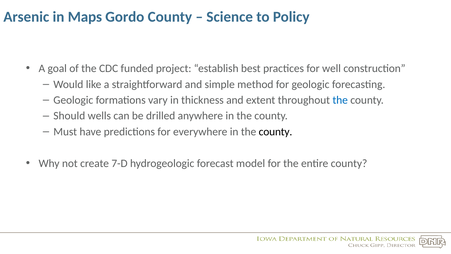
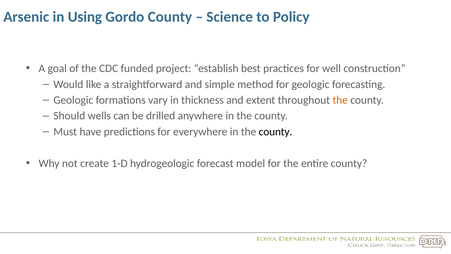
Maps: Maps -> Using
the at (340, 100) colour: blue -> orange
7-D: 7-D -> 1-D
